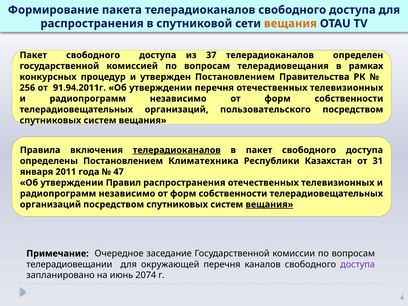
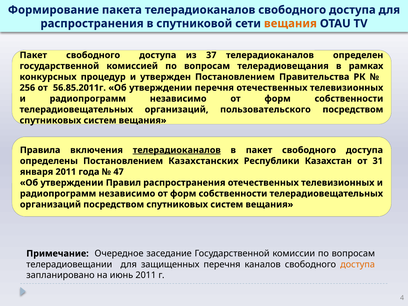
91.94.2011г: 91.94.2011г -> 56.85.2011г
Климатехника: Климатехника -> Казахстанских
вещания at (269, 204) underline: present -> none
окружающей: окружающей -> защищенных
доступа at (358, 264) colour: purple -> orange
июнь 2074: 2074 -> 2011
